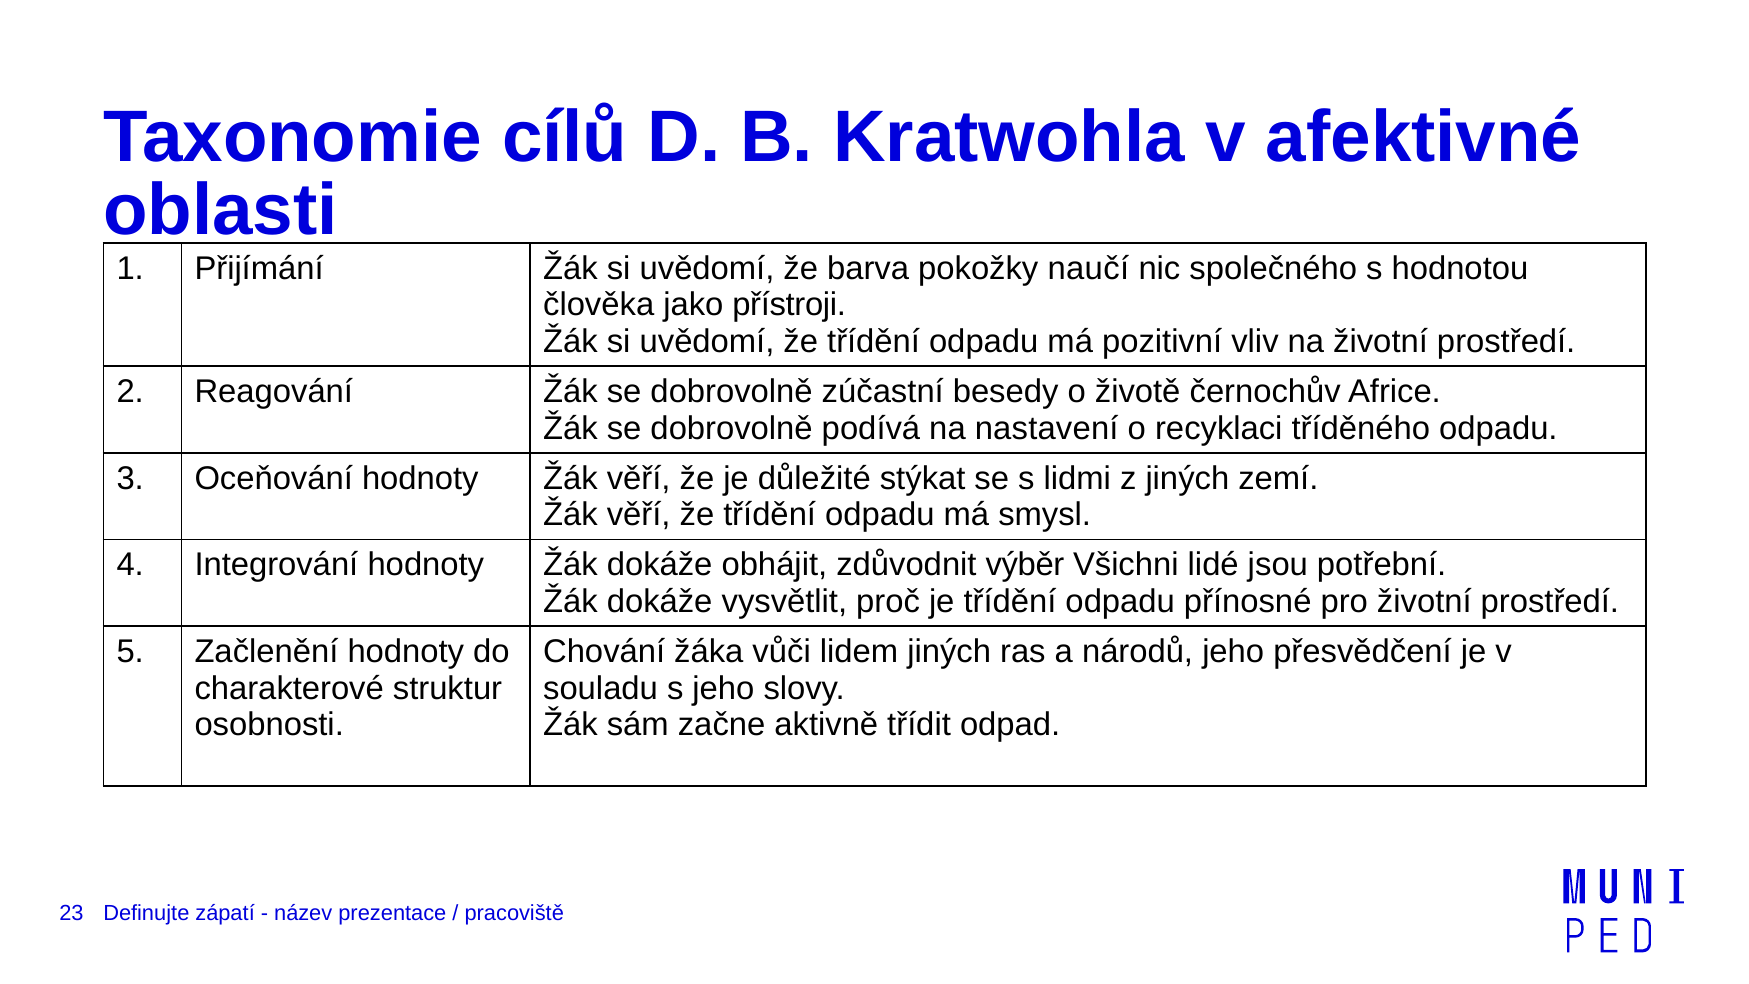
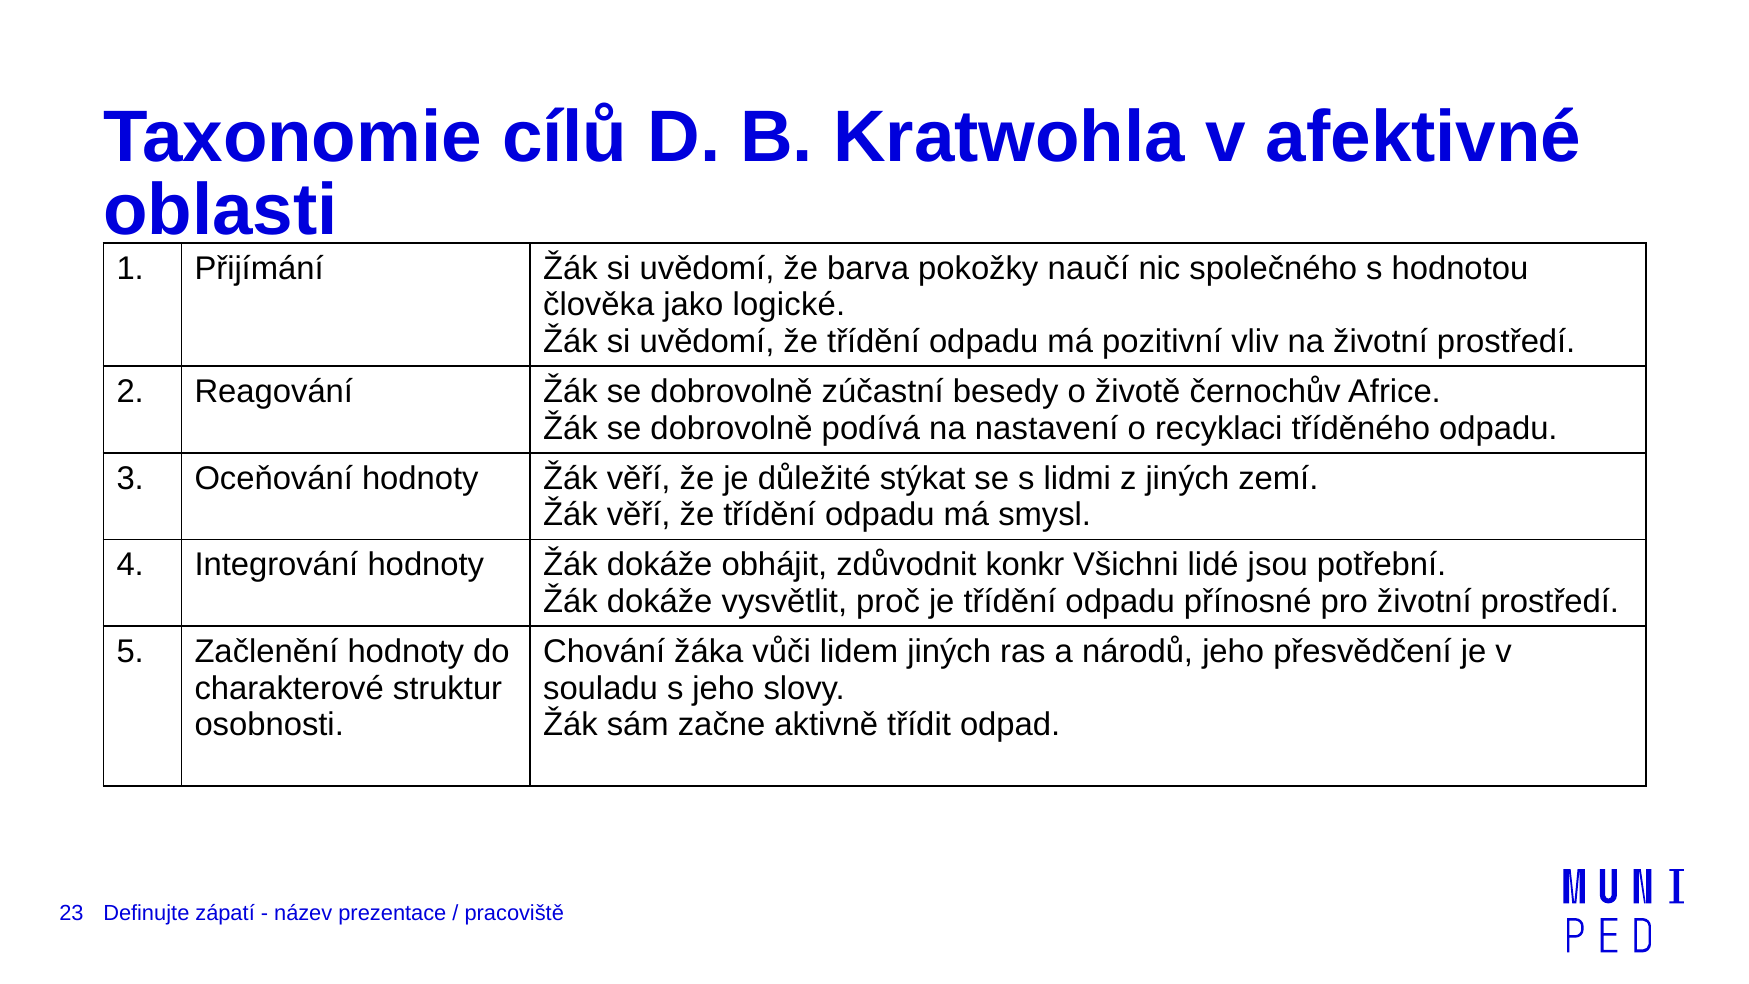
přístroji: přístroji -> logické
výběr: výběr -> konkr
